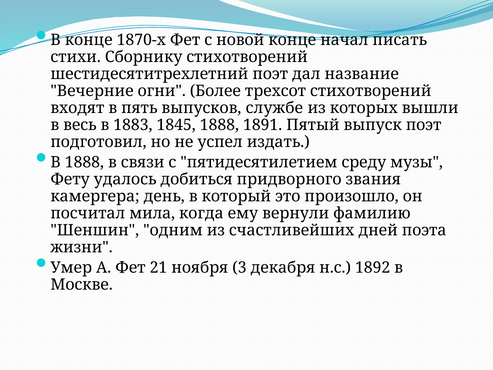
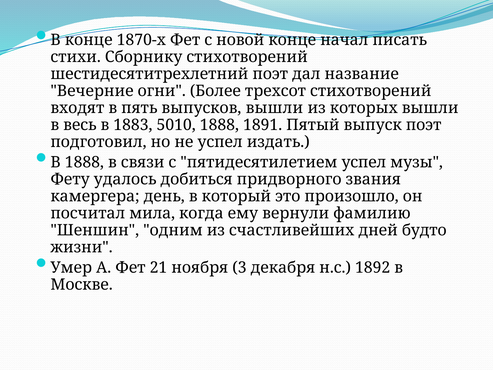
выпусков службе: службе -> вышли
1845: 1845 -> 5010
пятидесятилетием среду: среду -> успел
поэта: поэта -> будто
